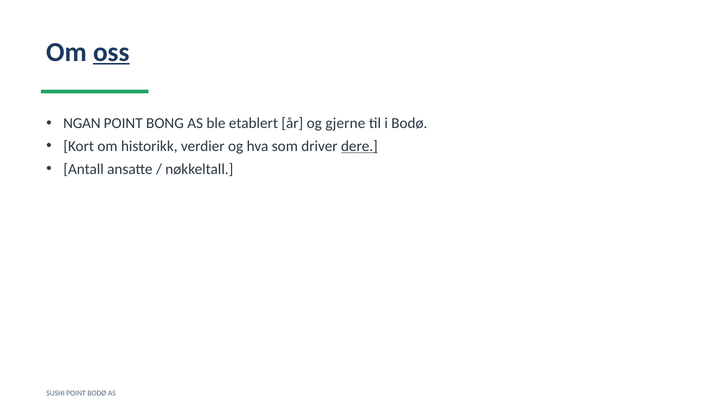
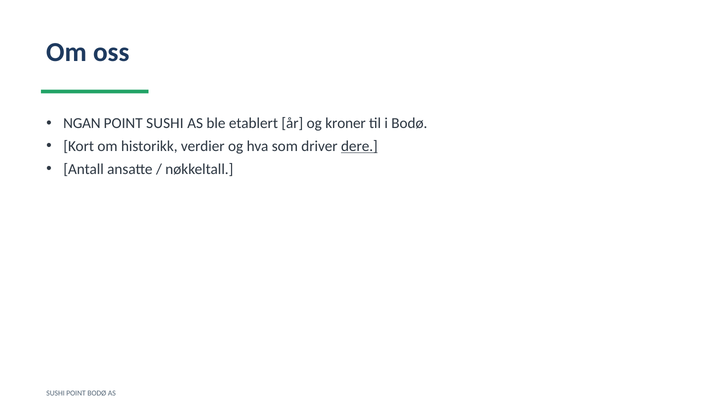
oss underline: present -> none
POINT BONG: BONG -> SUSHI
gjerne: gjerne -> kroner
